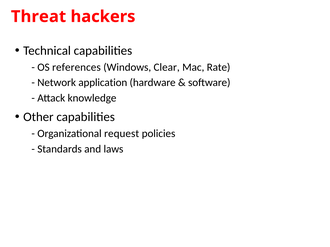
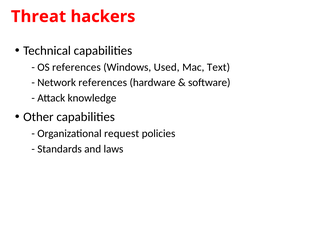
Clear: Clear -> Used
Rate: Rate -> Text
Network application: application -> references
